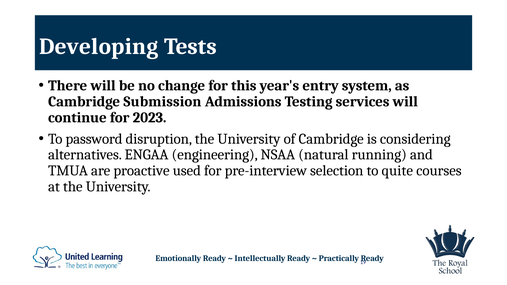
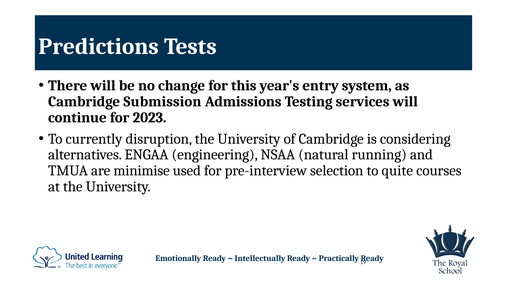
Developing: Developing -> Predictions
password: password -> currently
proactive: proactive -> minimise
